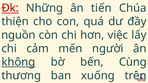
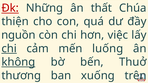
tiến: tiến -> thất
chi at (9, 49) underline: none -> present
người: người -> luống
Cùng: Cùng -> Thuở
